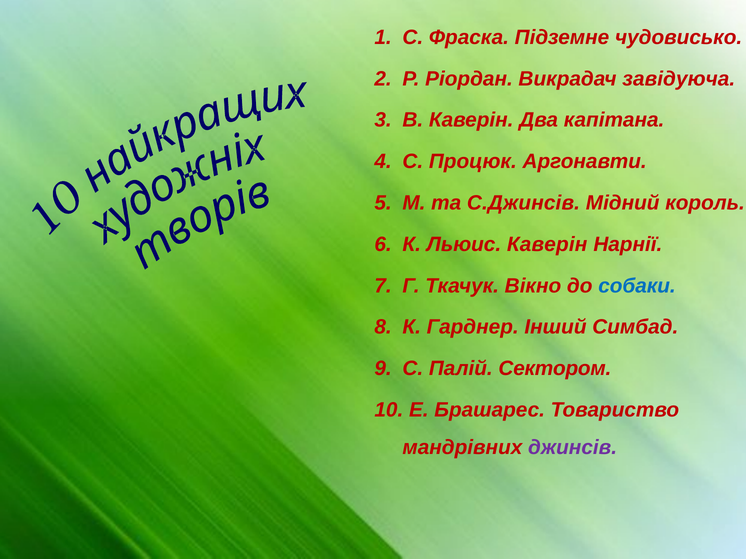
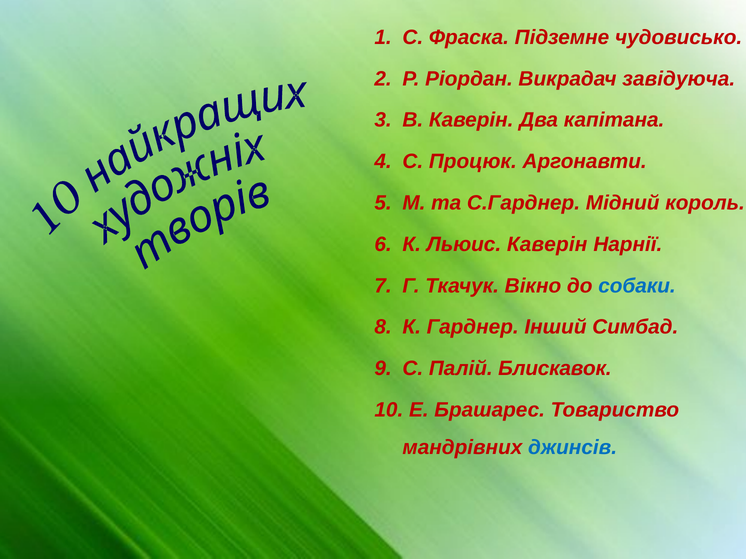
С.Джинсів: С.Джинсів -> С.Гарднер
Сектором: Сектором -> Блискавок
джинсів colour: purple -> blue
